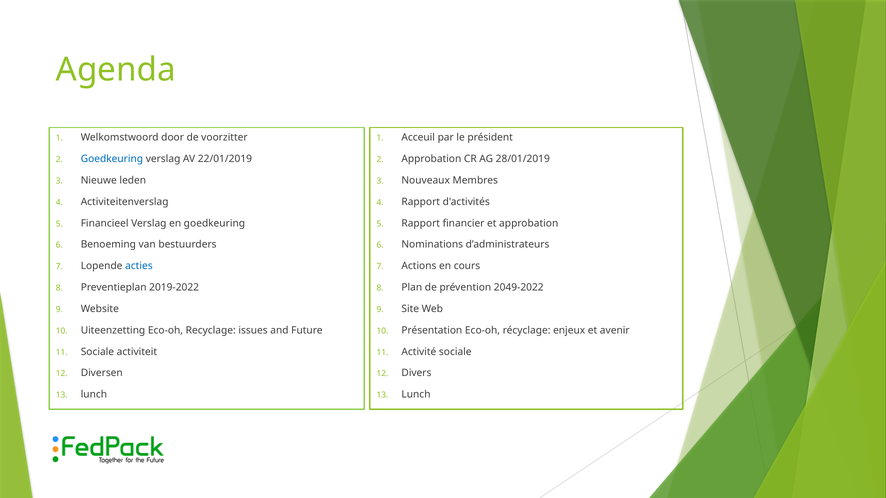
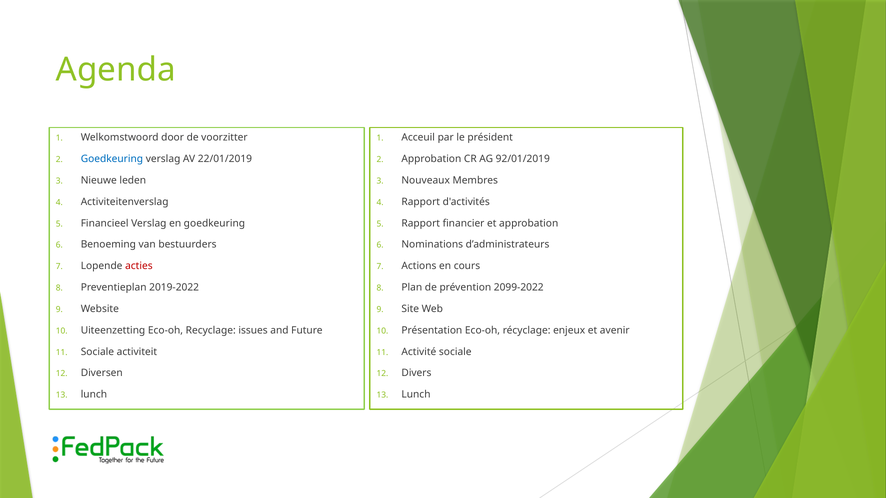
28/01/2019: 28/01/2019 -> 92/01/2019
acties colour: blue -> red
2049-2022: 2049-2022 -> 2099-2022
